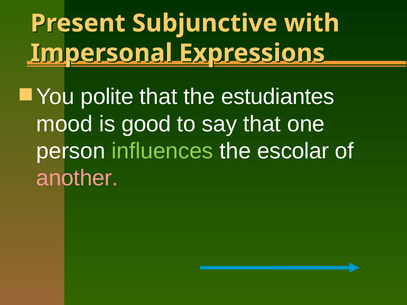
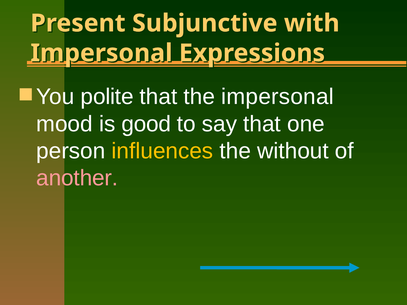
the estudiantes: estudiantes -> impersonal
influences colour: light green -> yellow
escolar: escolar -> without
